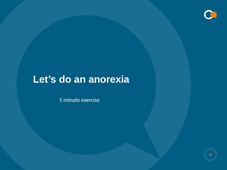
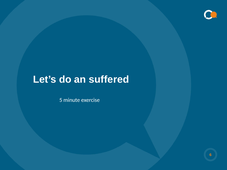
anorexia: anorexia -> suffered
